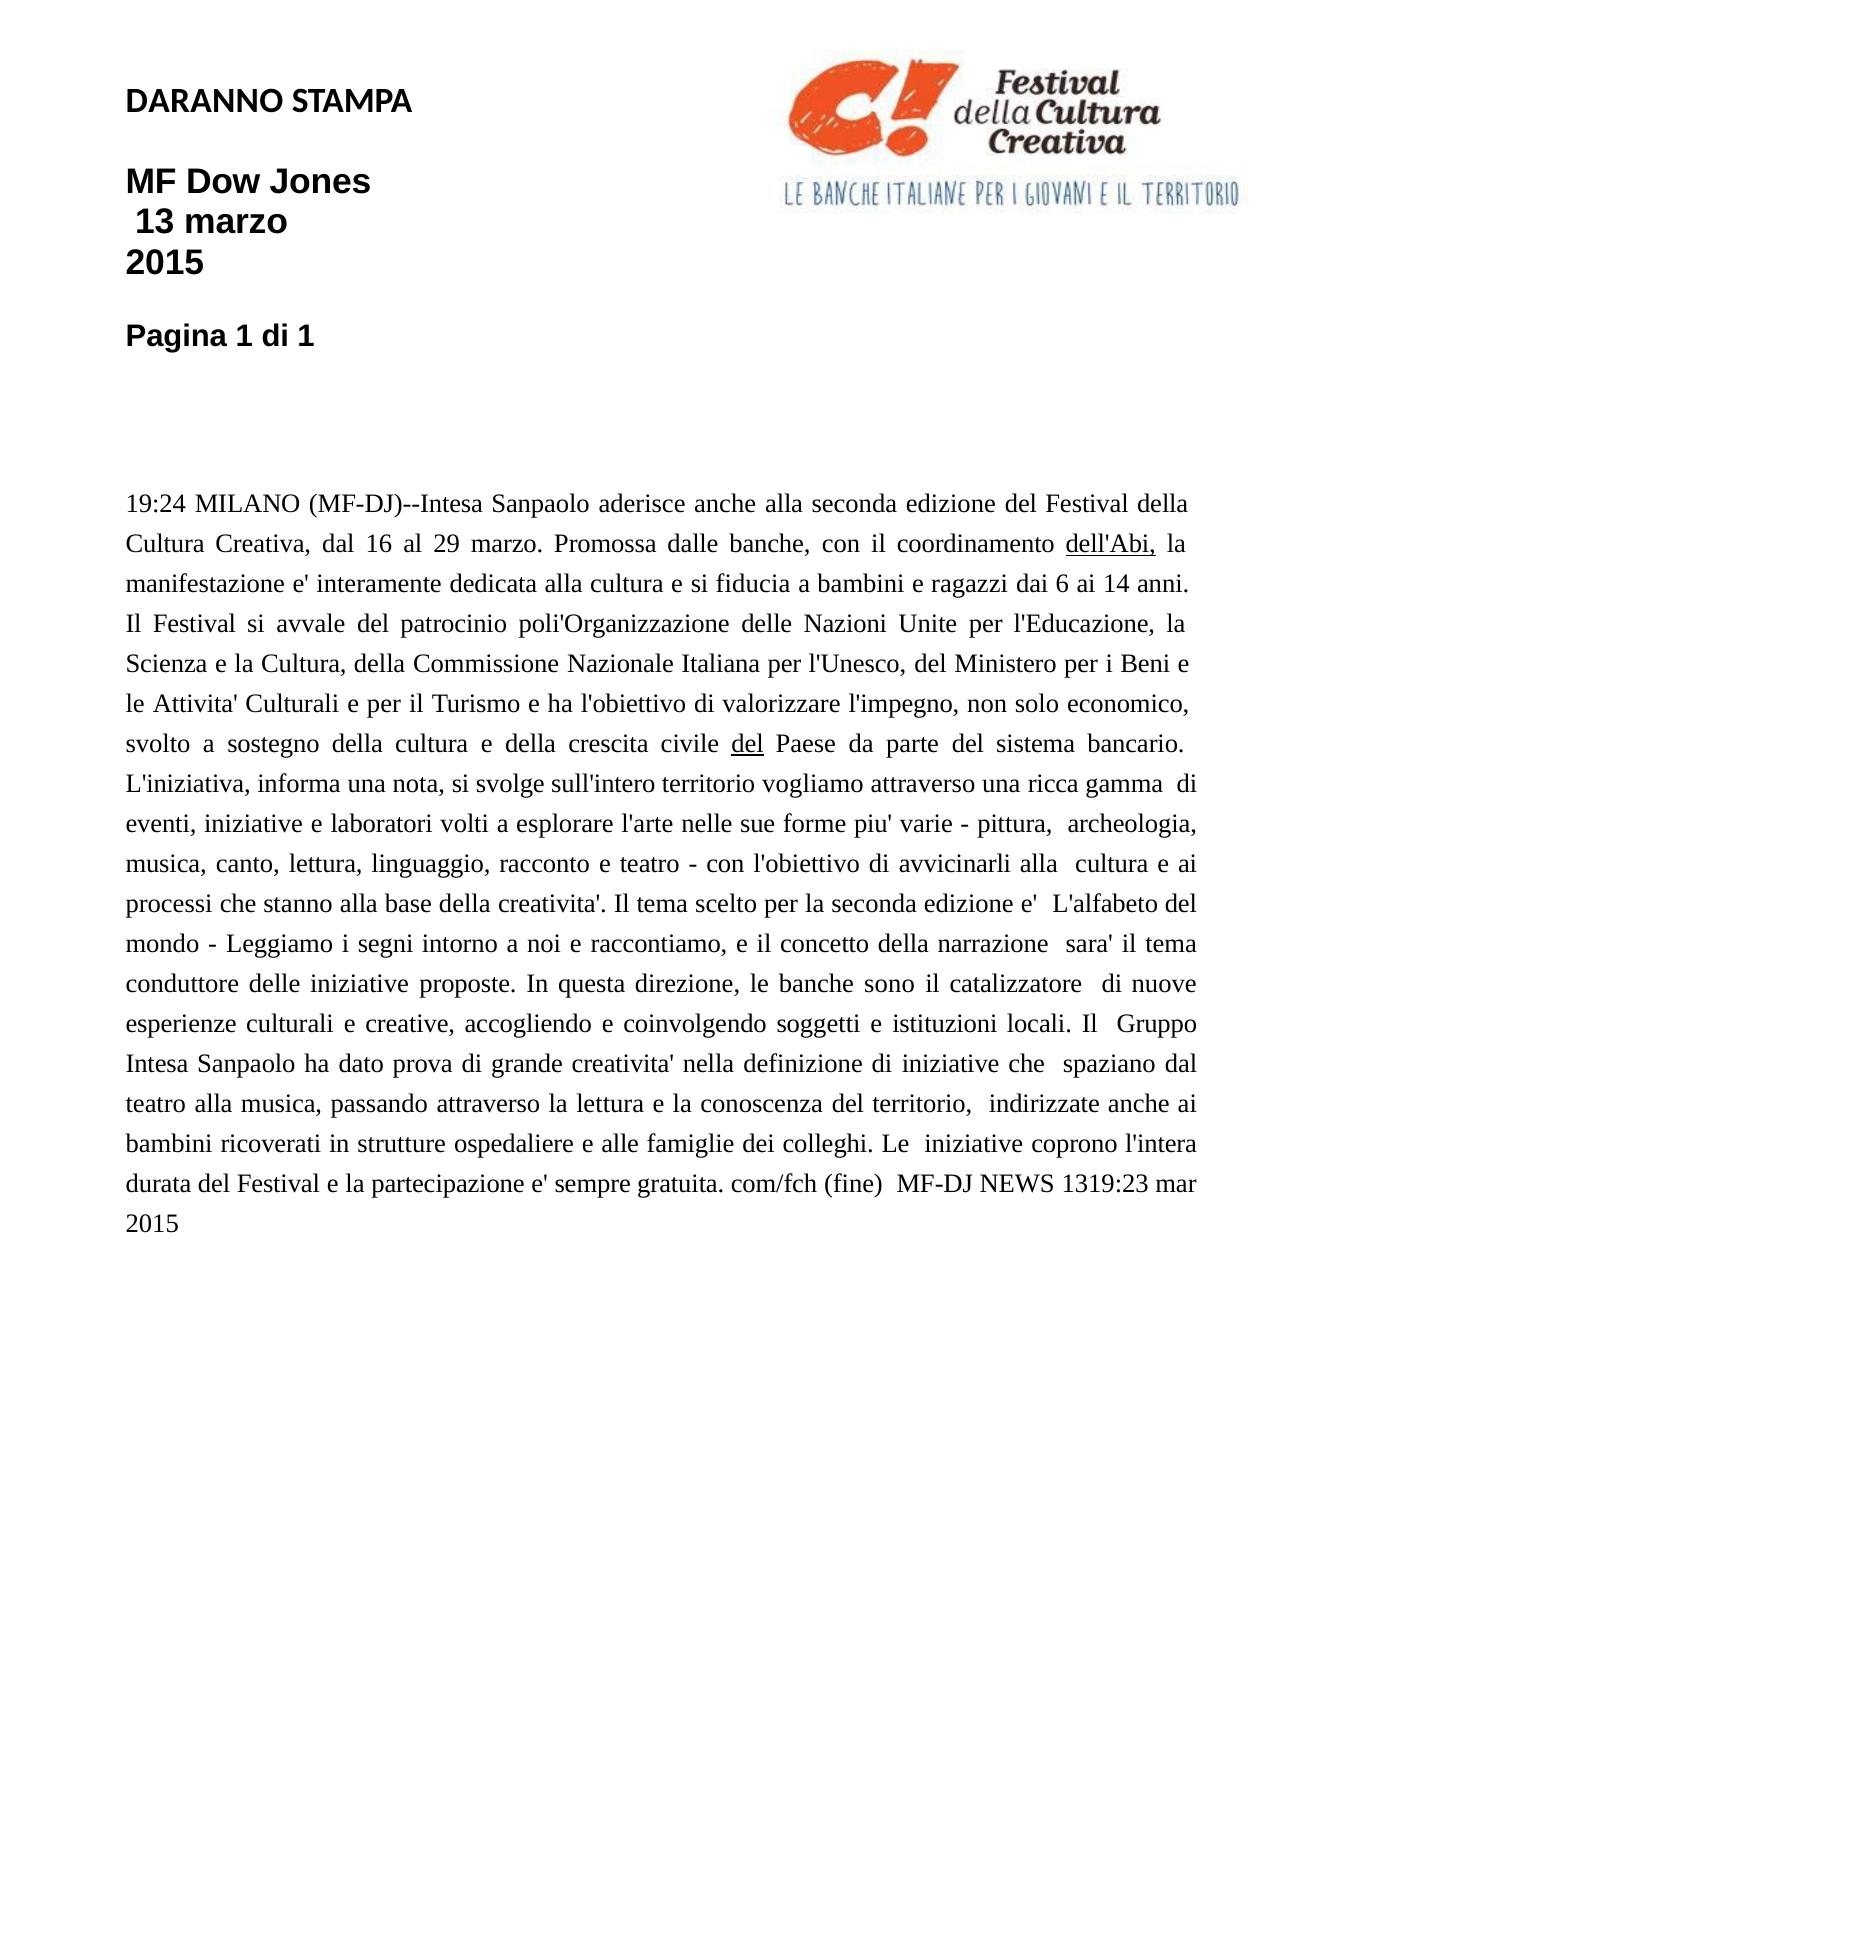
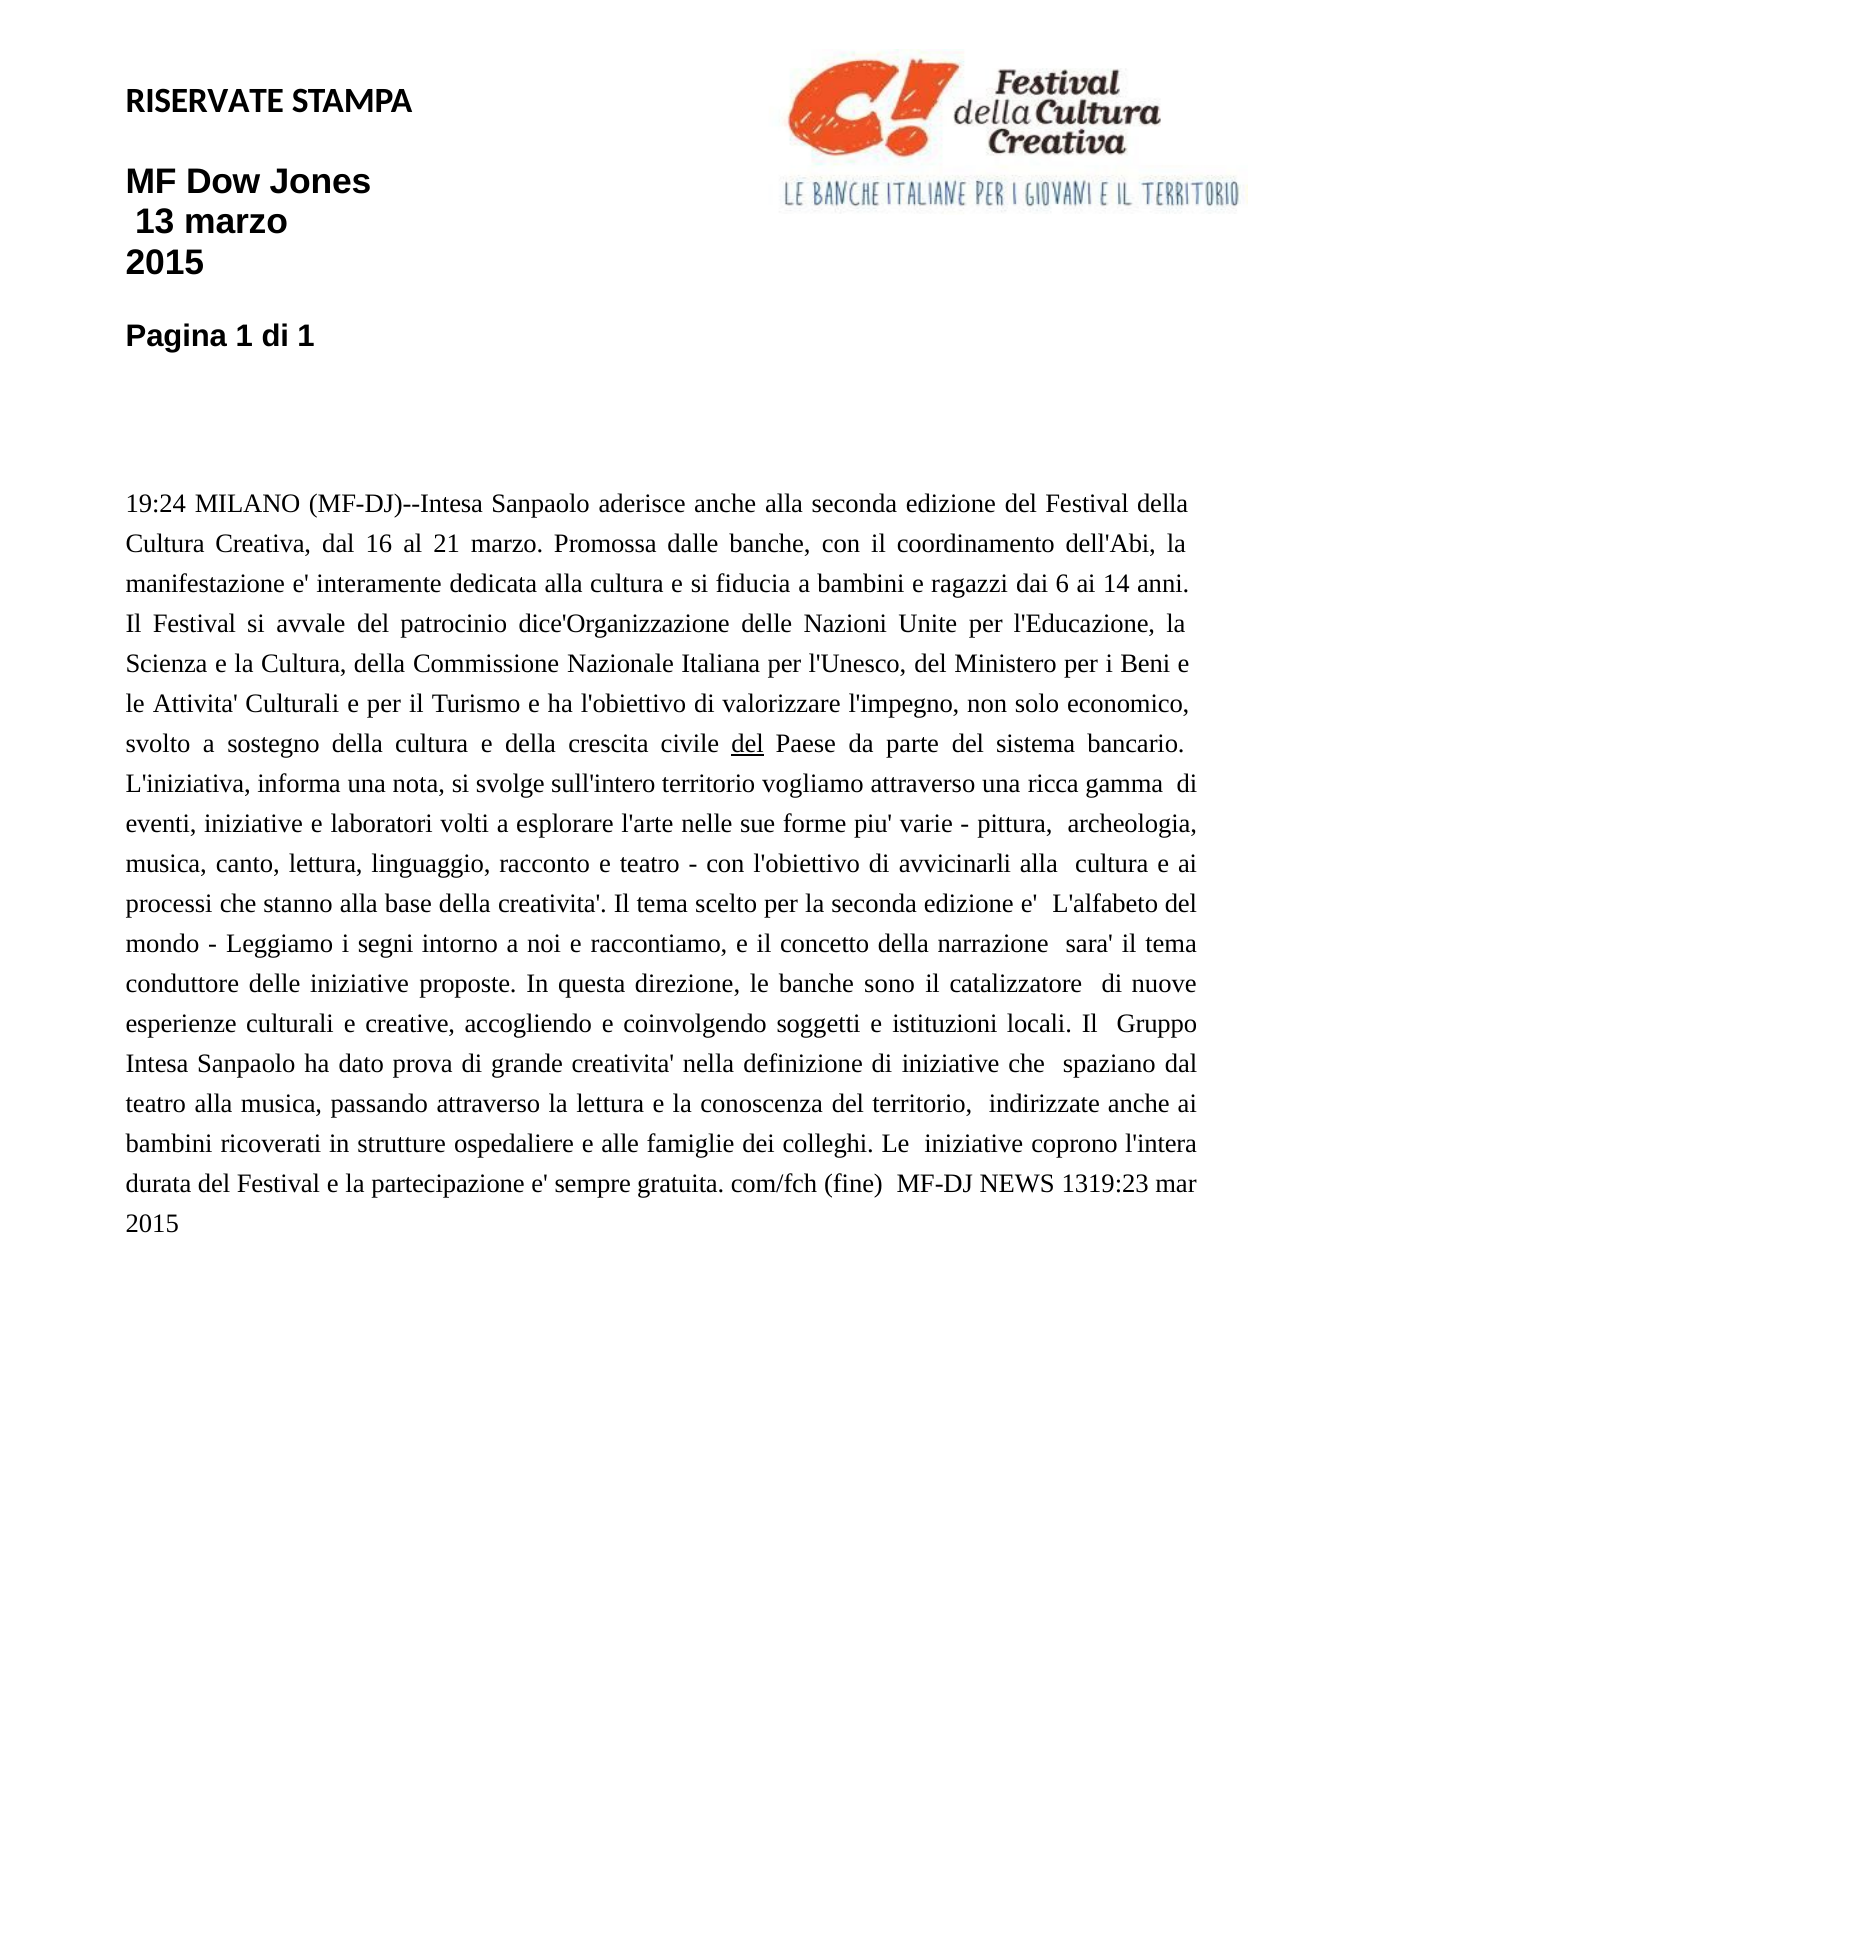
DARANNO: DARANNO -> RISERVATE
29: 29 -> 21
dell'Abi underline: present -> none
poli'Organizzazione: poli'Organizzazione -> dice'Organizzazione
